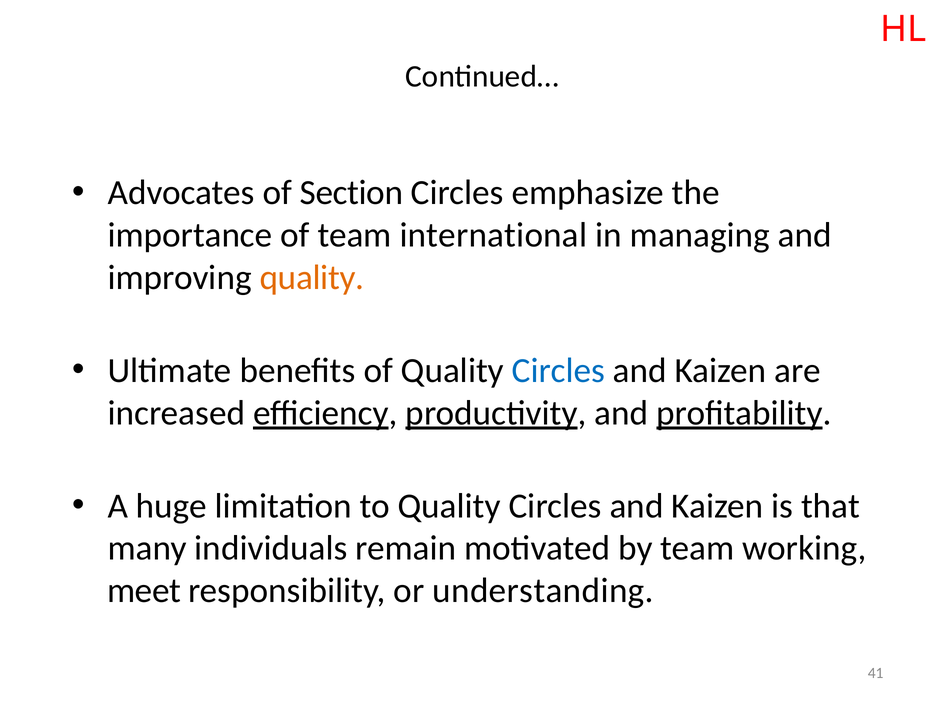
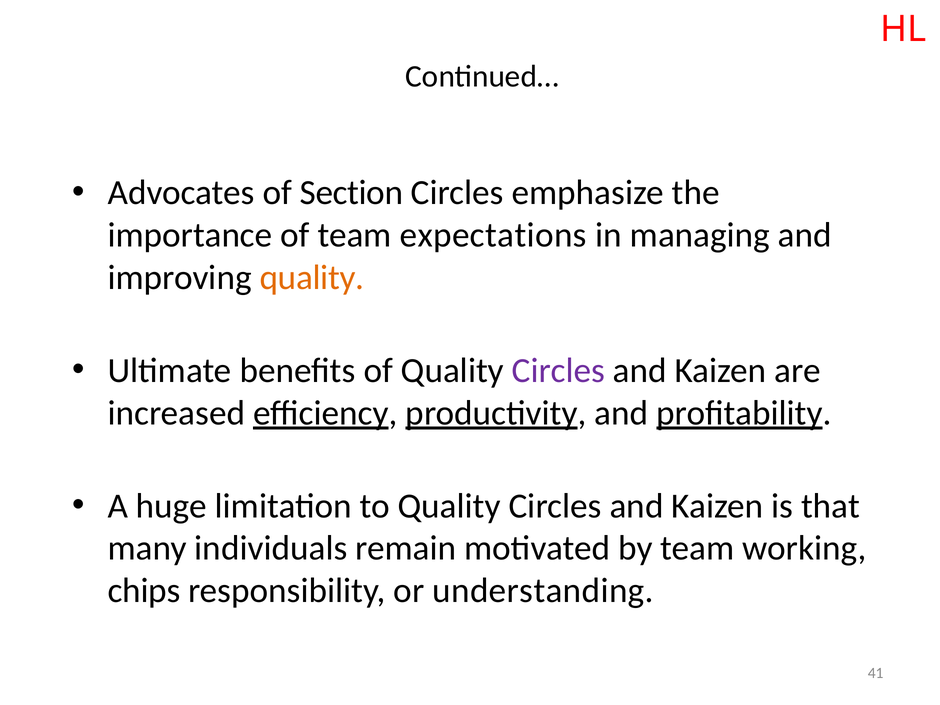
international: international -> expectations
Circles at (558, 371) colour: blue -> purple
meet: meet -> chips
